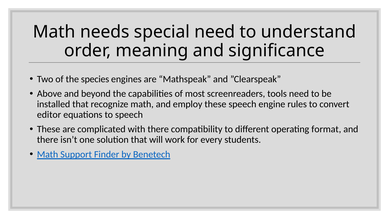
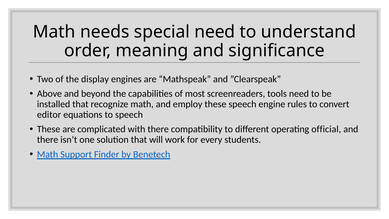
species: species -> display
format: format -> official
